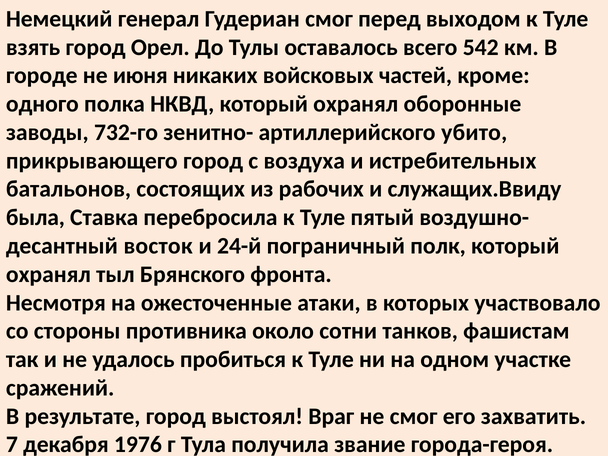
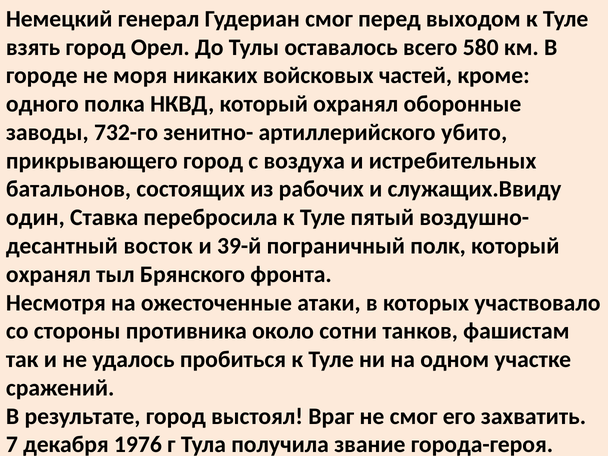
542: 542 -> 580
июня: июня -> моря
была: была -> один
24-й: 24-й -> 39-й
